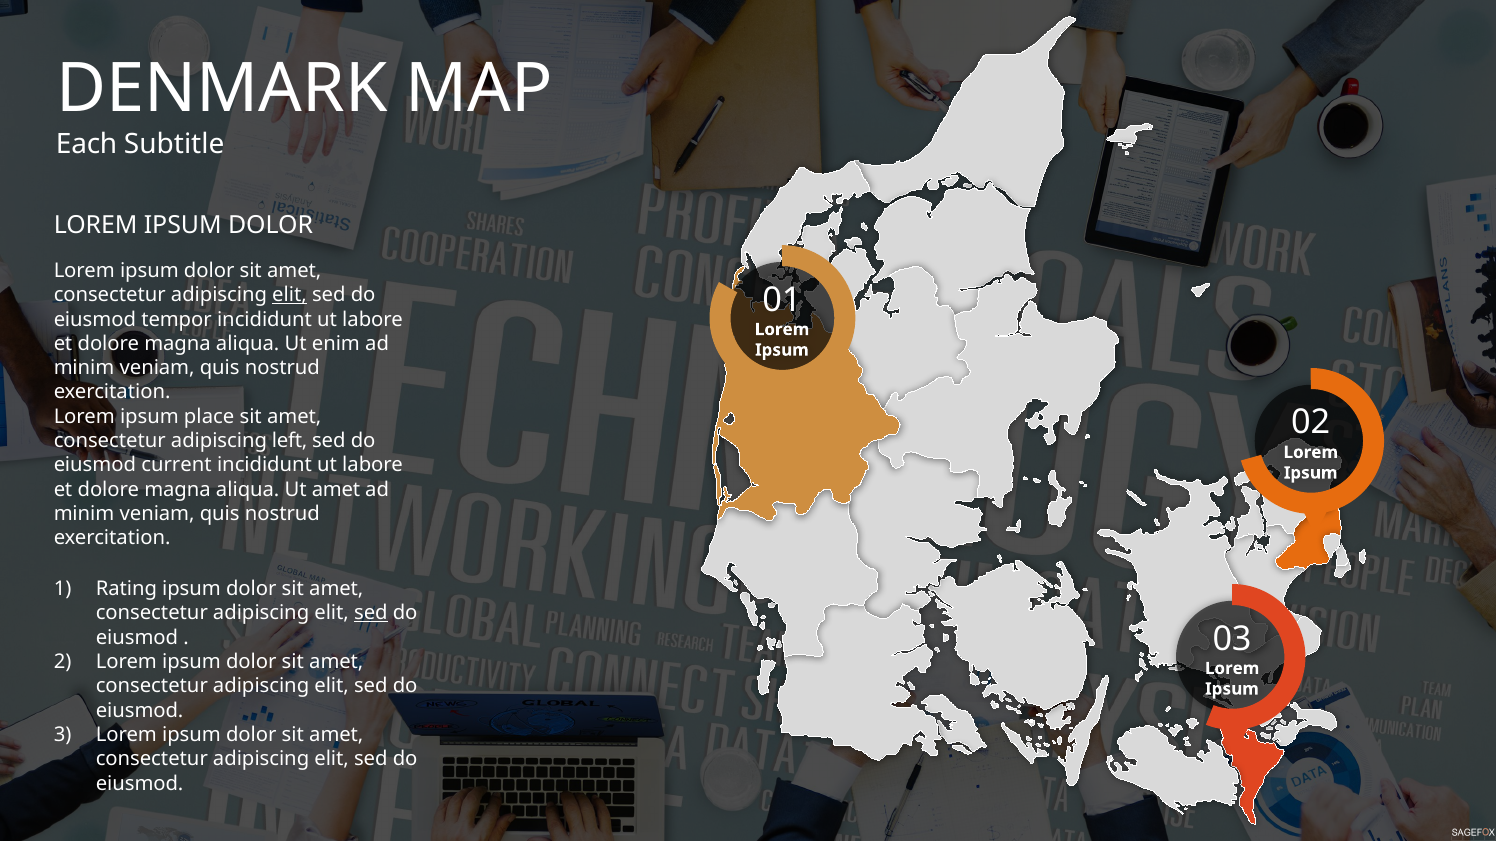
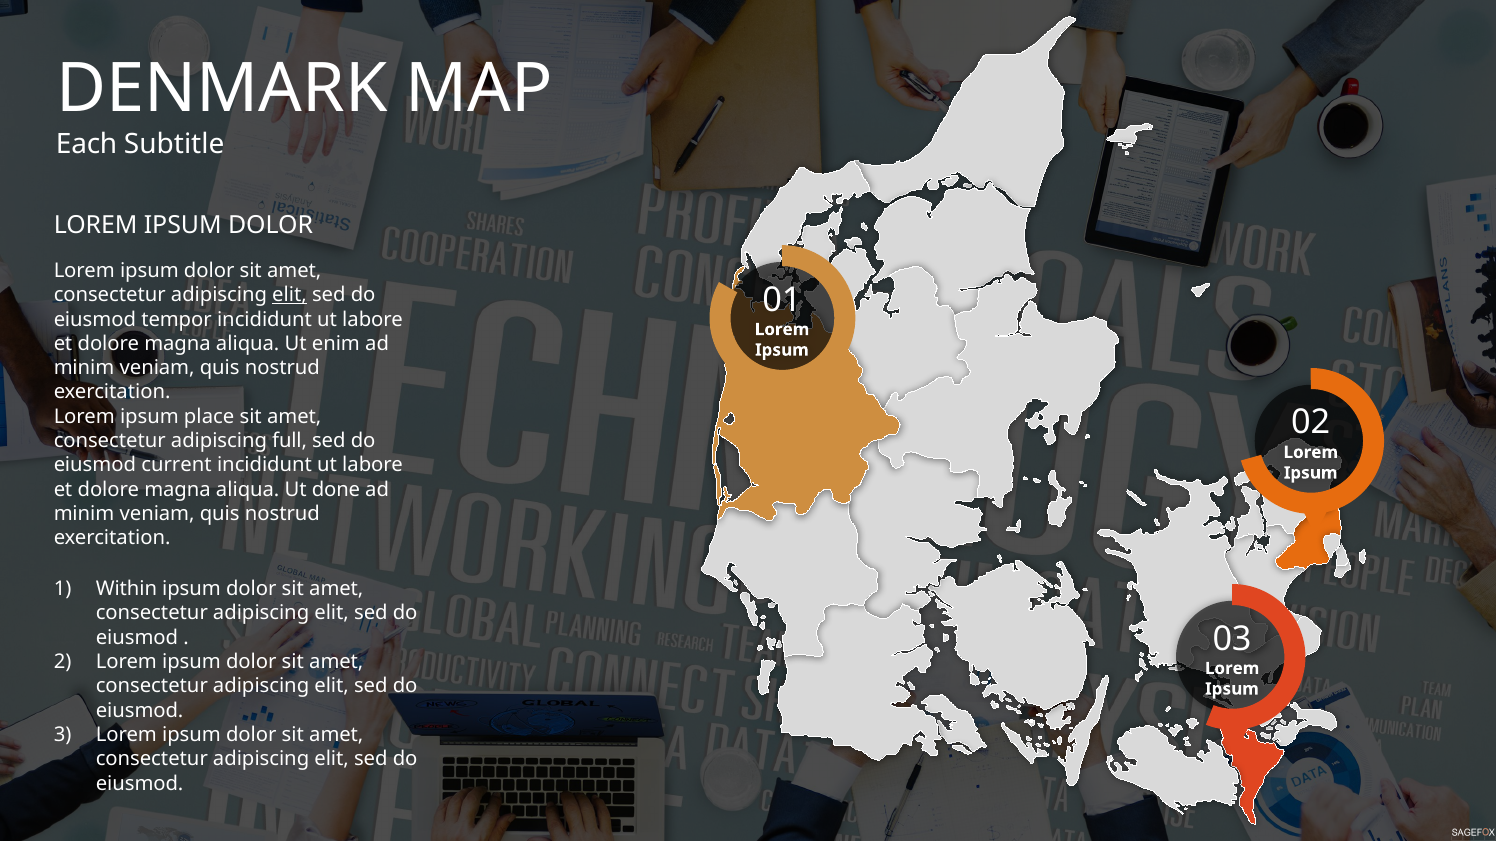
left: left -> full
Ut amet: amet -> done
Rating: Rating -> Within
sed at (371, 613) underline: present -> none
